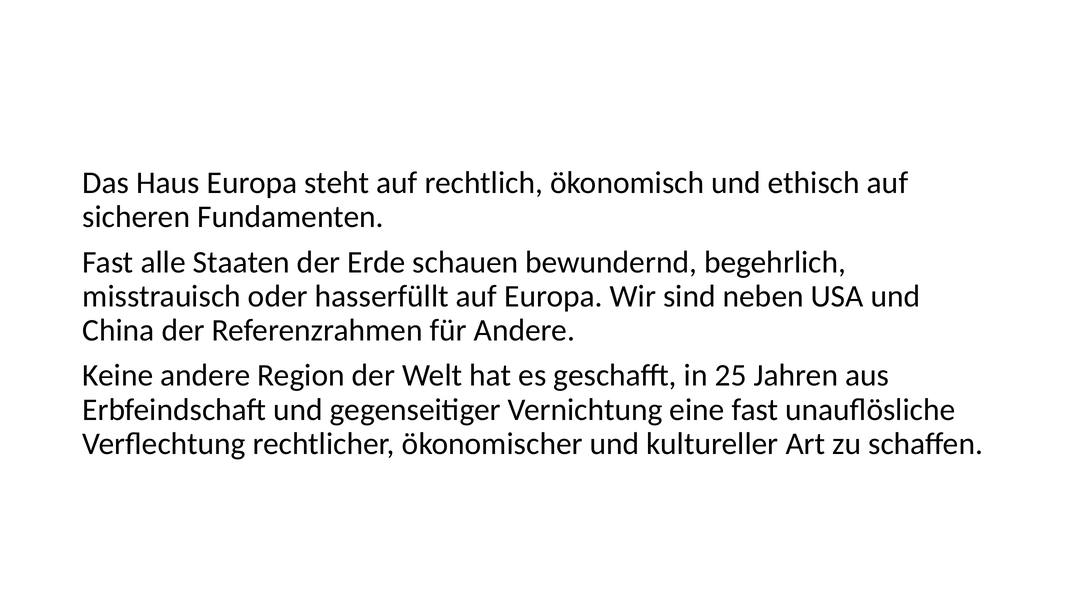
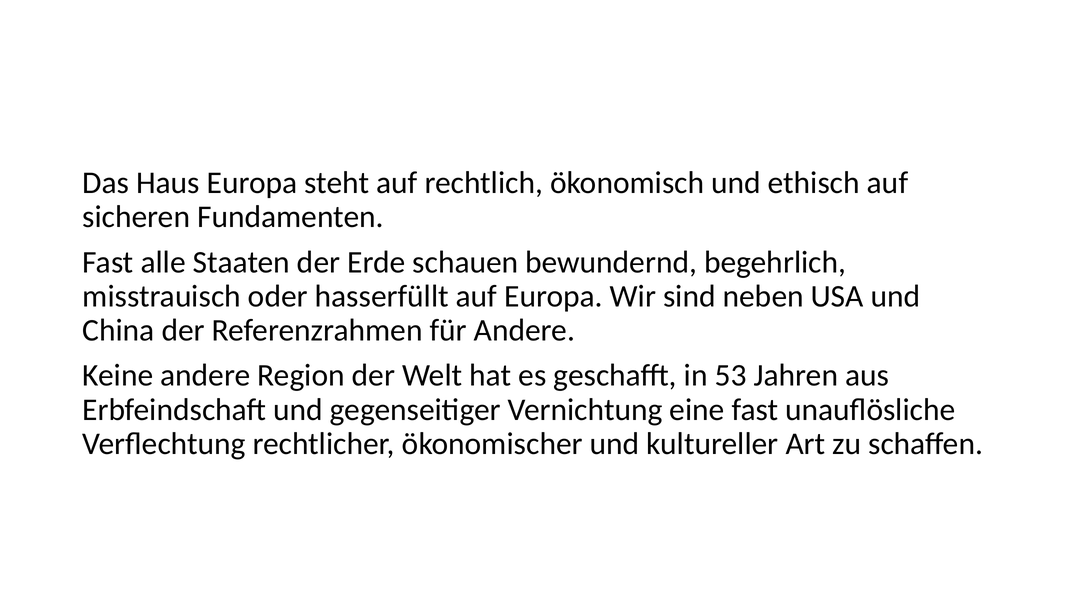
25: 25 -> 53
